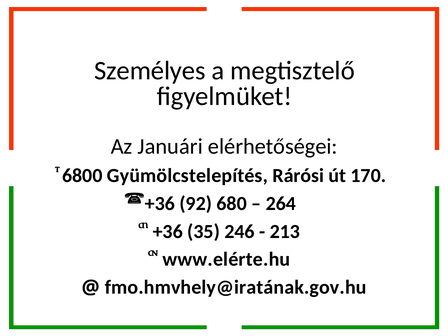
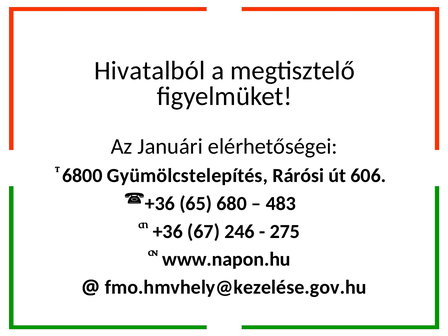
Személyes: Személyes -> Hivatalból
170: 170 -> 606
92: 92 -> 65
264: 264 -> 483
35: 35 -> 67
213: 213 -> 275
www.elérte.hu: www.elérte.hu -> www.napon.hu
fmo.hmvhely@iratának.gov.hu: fmo.hmvhely@iratának.gov.hu -> fmo.hmvhely@kezelése.gov.hu
